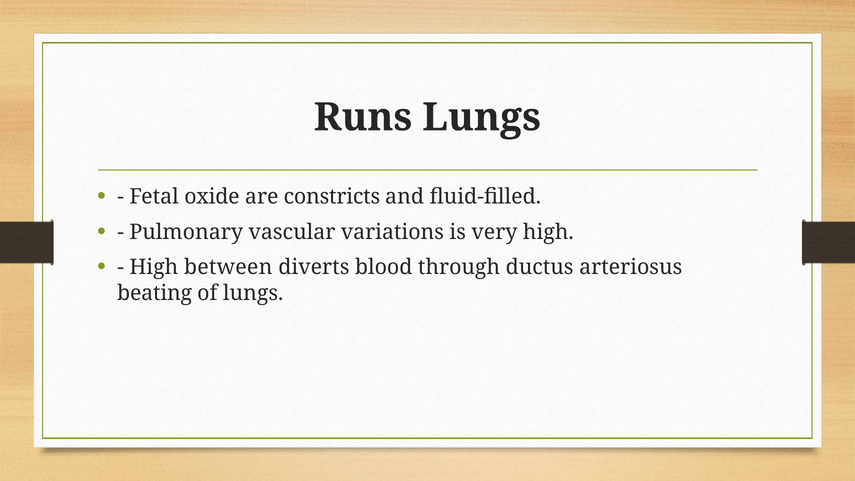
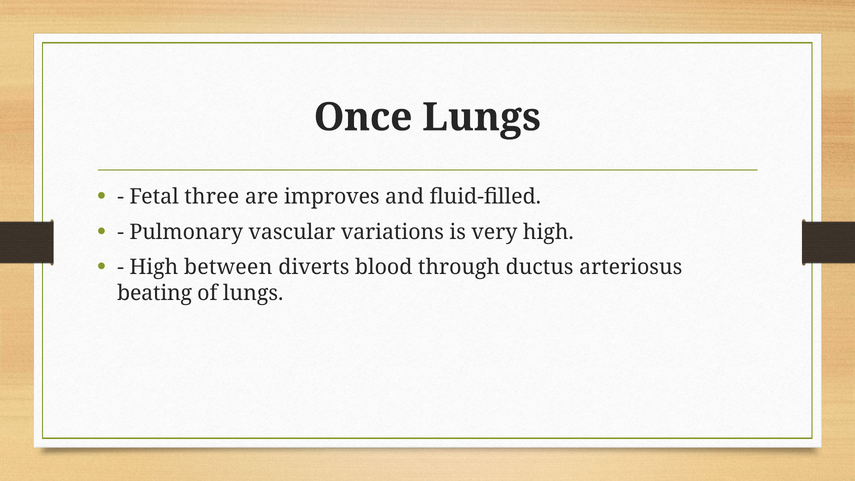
Runs: Runs -> Once
oxide: oxide -> three
constricts: constricts -> improves
